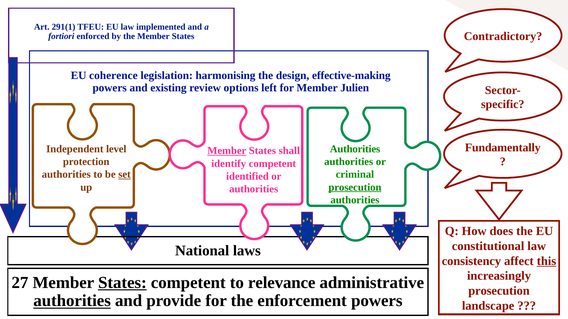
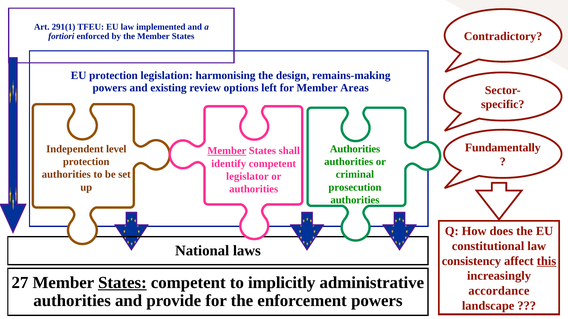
EU coherence: coherence -> protection
effective-making: effective-making -> remains-making
Julien: Julien -> Areas
set underline: present -> none
identified: identified -> legislator
prosecution at (355, 188) underline: present -> none
relevance: relevance -> implicitly
prosecution at (499, 291): prosecution -> accordance
authorities at (72, 301) underline: present -> none
